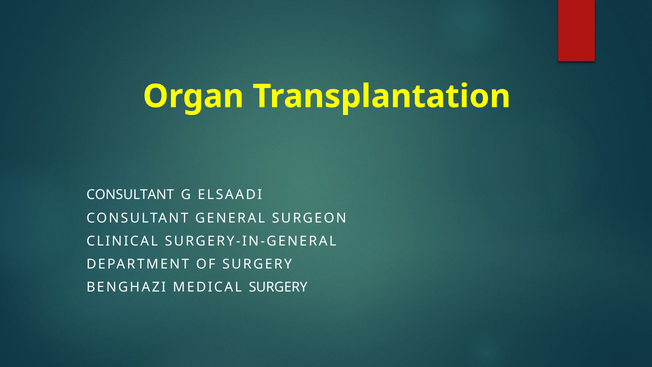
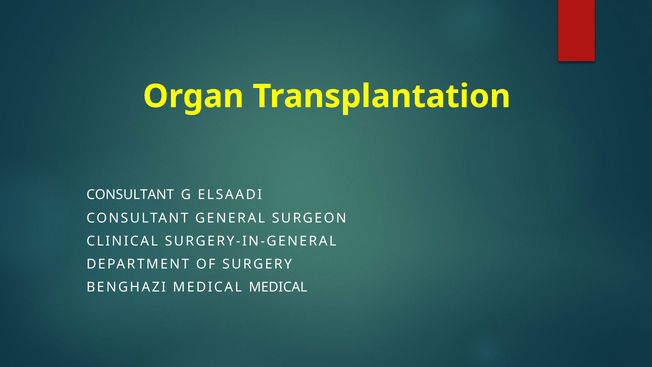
MEDICAL SURGERY: SURGERY -> MEDICAL
